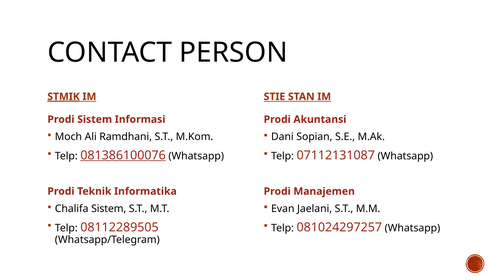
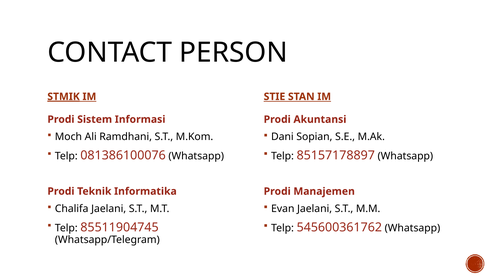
081386100076 underline: present -> none
07112131087: 07112131087 -> 85157178897
Chalifa Sistem: Sistem -> Jaelani
08112289505: 08112289505 -> 85511904745
081024297257: 081024297257 -> 545600361762
